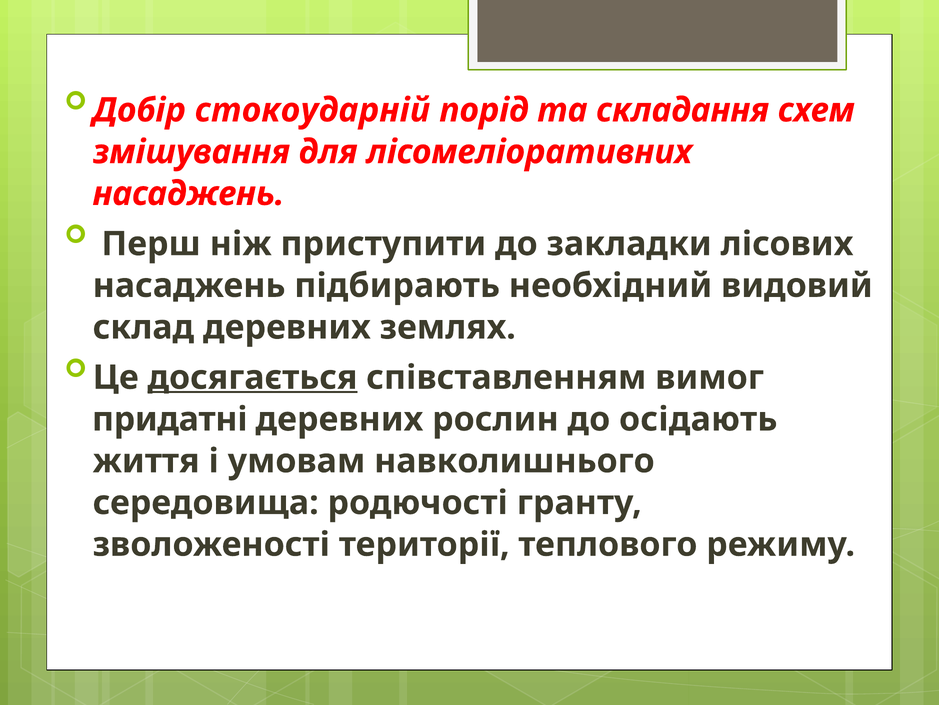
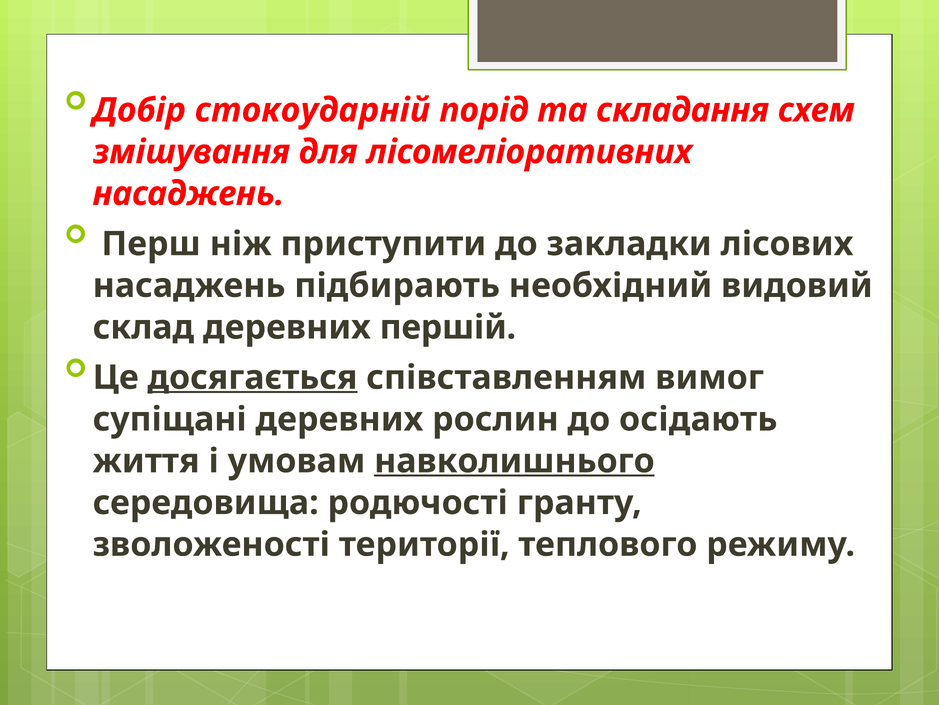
землях: землях -> першій
придатні: придатні -> супіщані
навколишнього underline: none -> present
